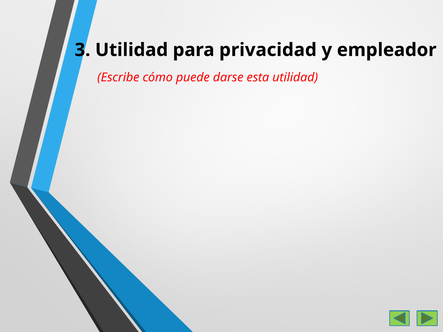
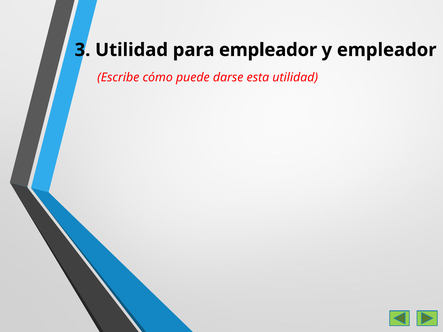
para privacidad: privacidad -> empleador
